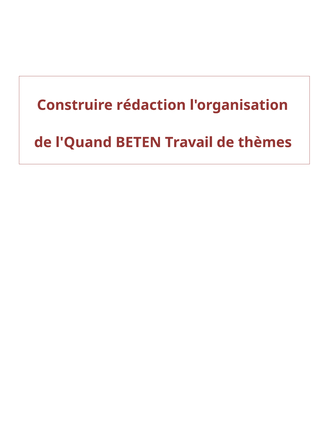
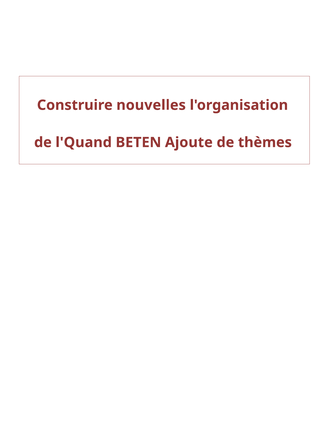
rédaction: rédaction -> nouvelles
Travail: Travail -> Ajoute
